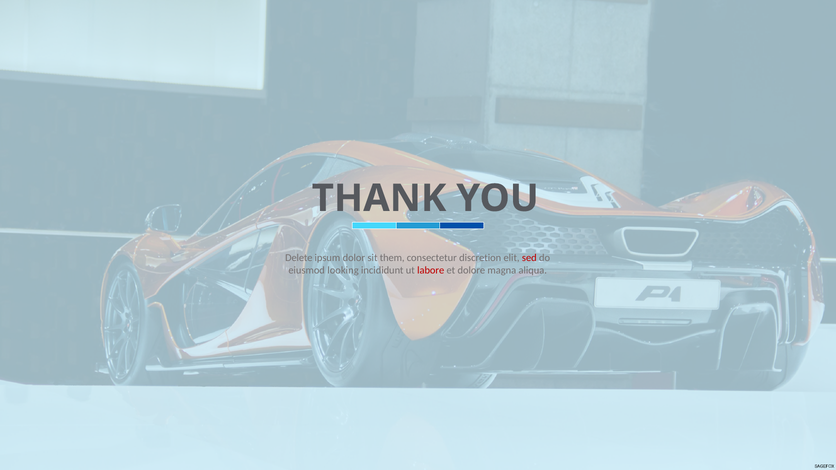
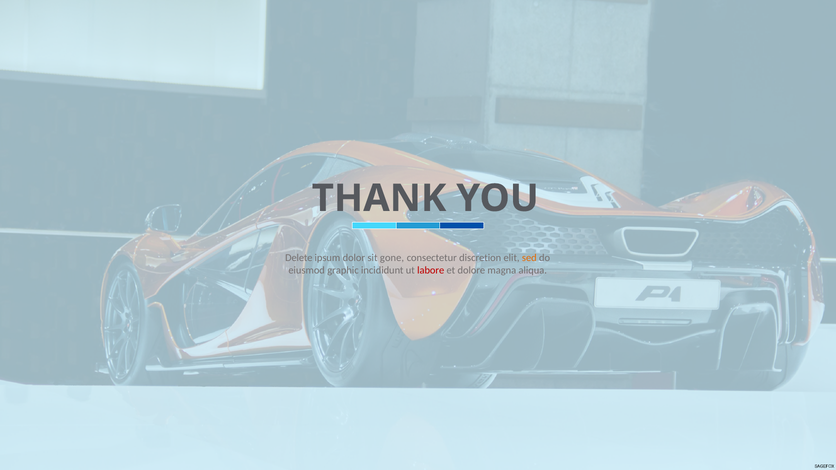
them: them -> gone
sed colour: red -> orange
looking: looking -> graphic
